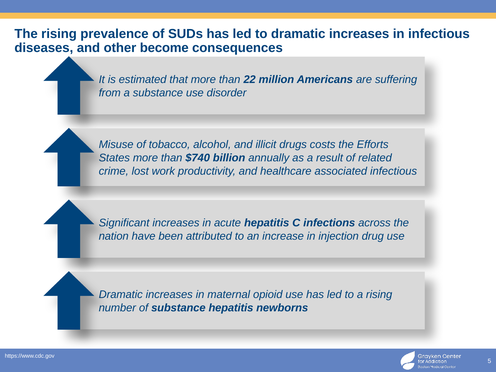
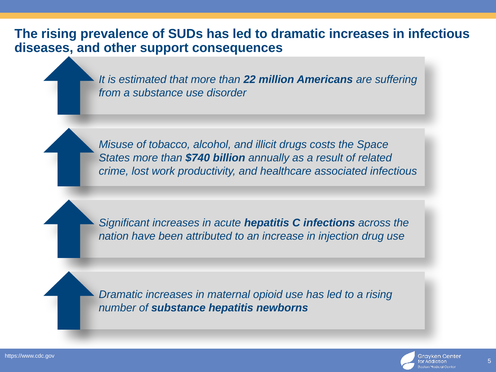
become: become -> support
Efforts: Efforts -> Space
